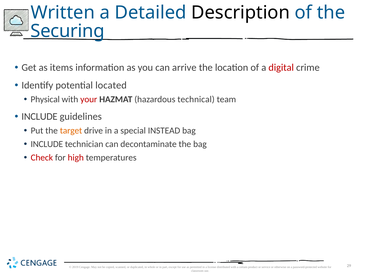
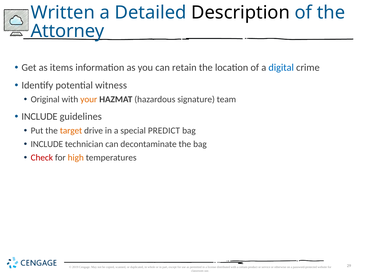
Securing: Securing -> Attorney
arrive: arrive -> retain
digital colour: red -> blue
located: located -> witness
Physical: Physical -> Original
your colour: red -> orange
technical: technical -> signature
INSTEAD: INSTEAD -> PREDICT
high colour: red -> orange
